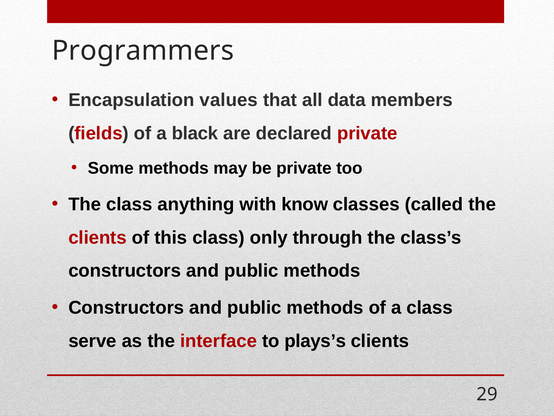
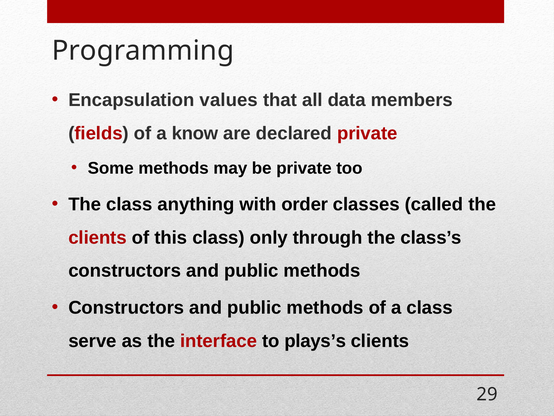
Programmers: Programmers -> Programming
black: black -> know
know: know -> order
